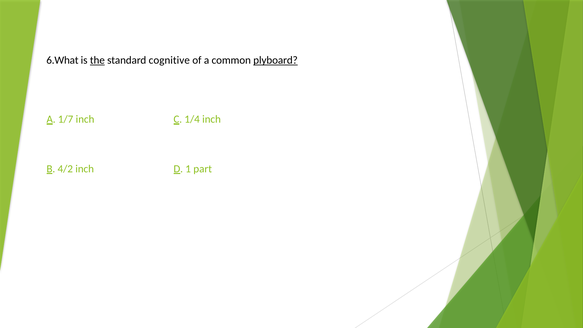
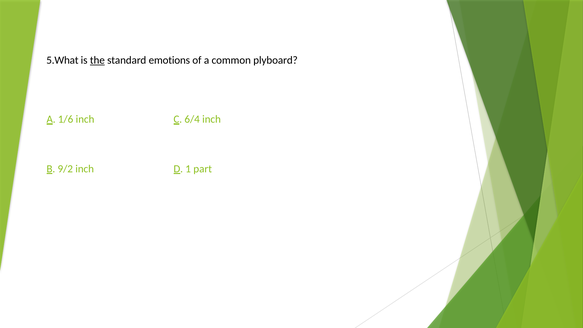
6.What: 6.What -> 5.What
cognitive: cognitive -> emotions
plyboard underline: present -> none
1/7: 1/7 -> 1/6
1/4: 1/4 -> 6/4
4/2: 4/2 -> 9/2
